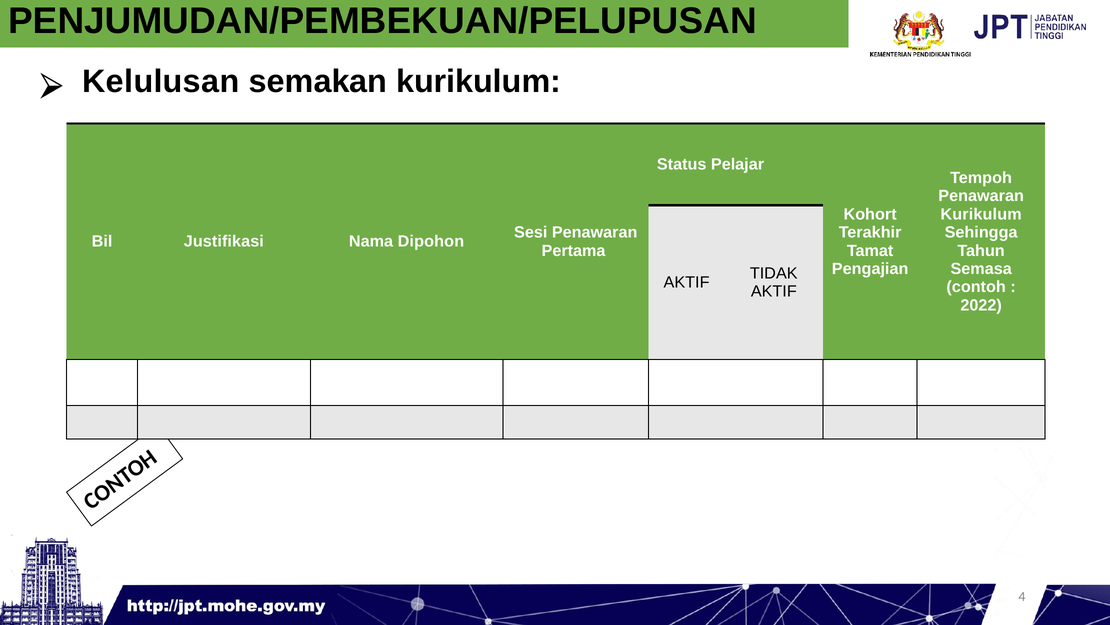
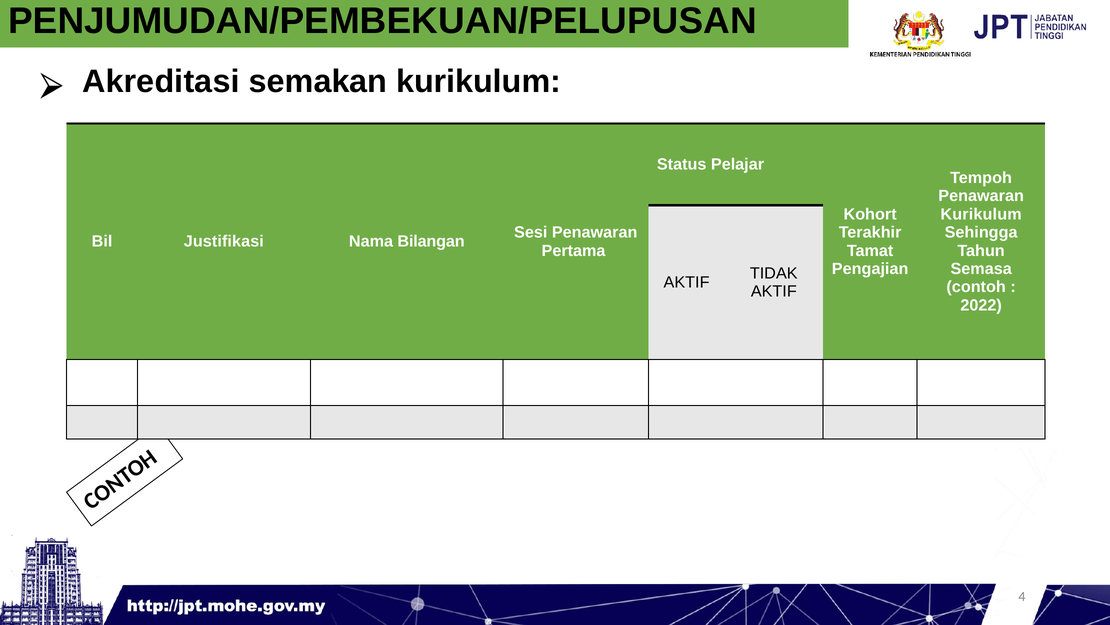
Kelulusan: Kelulusan -> Akreditasi
Dipohon: Dipohon -> Bilangan
